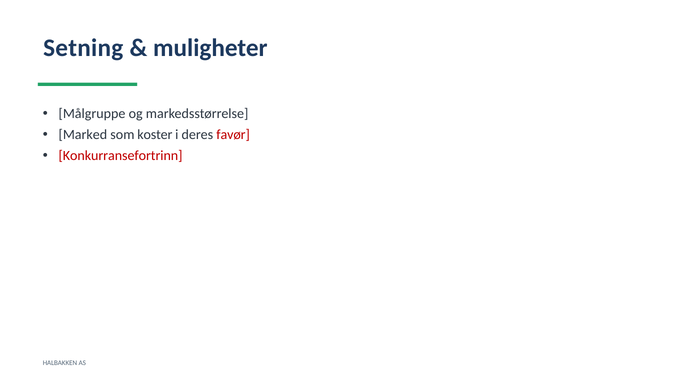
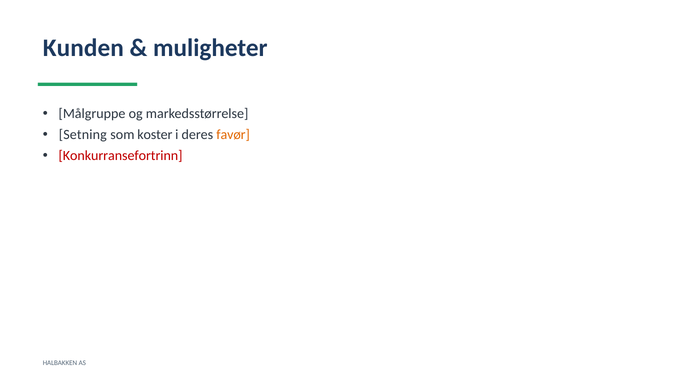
Setning: Setning -> Kunden
Marked: Marked -> Setning
favør colour: red -> orange
